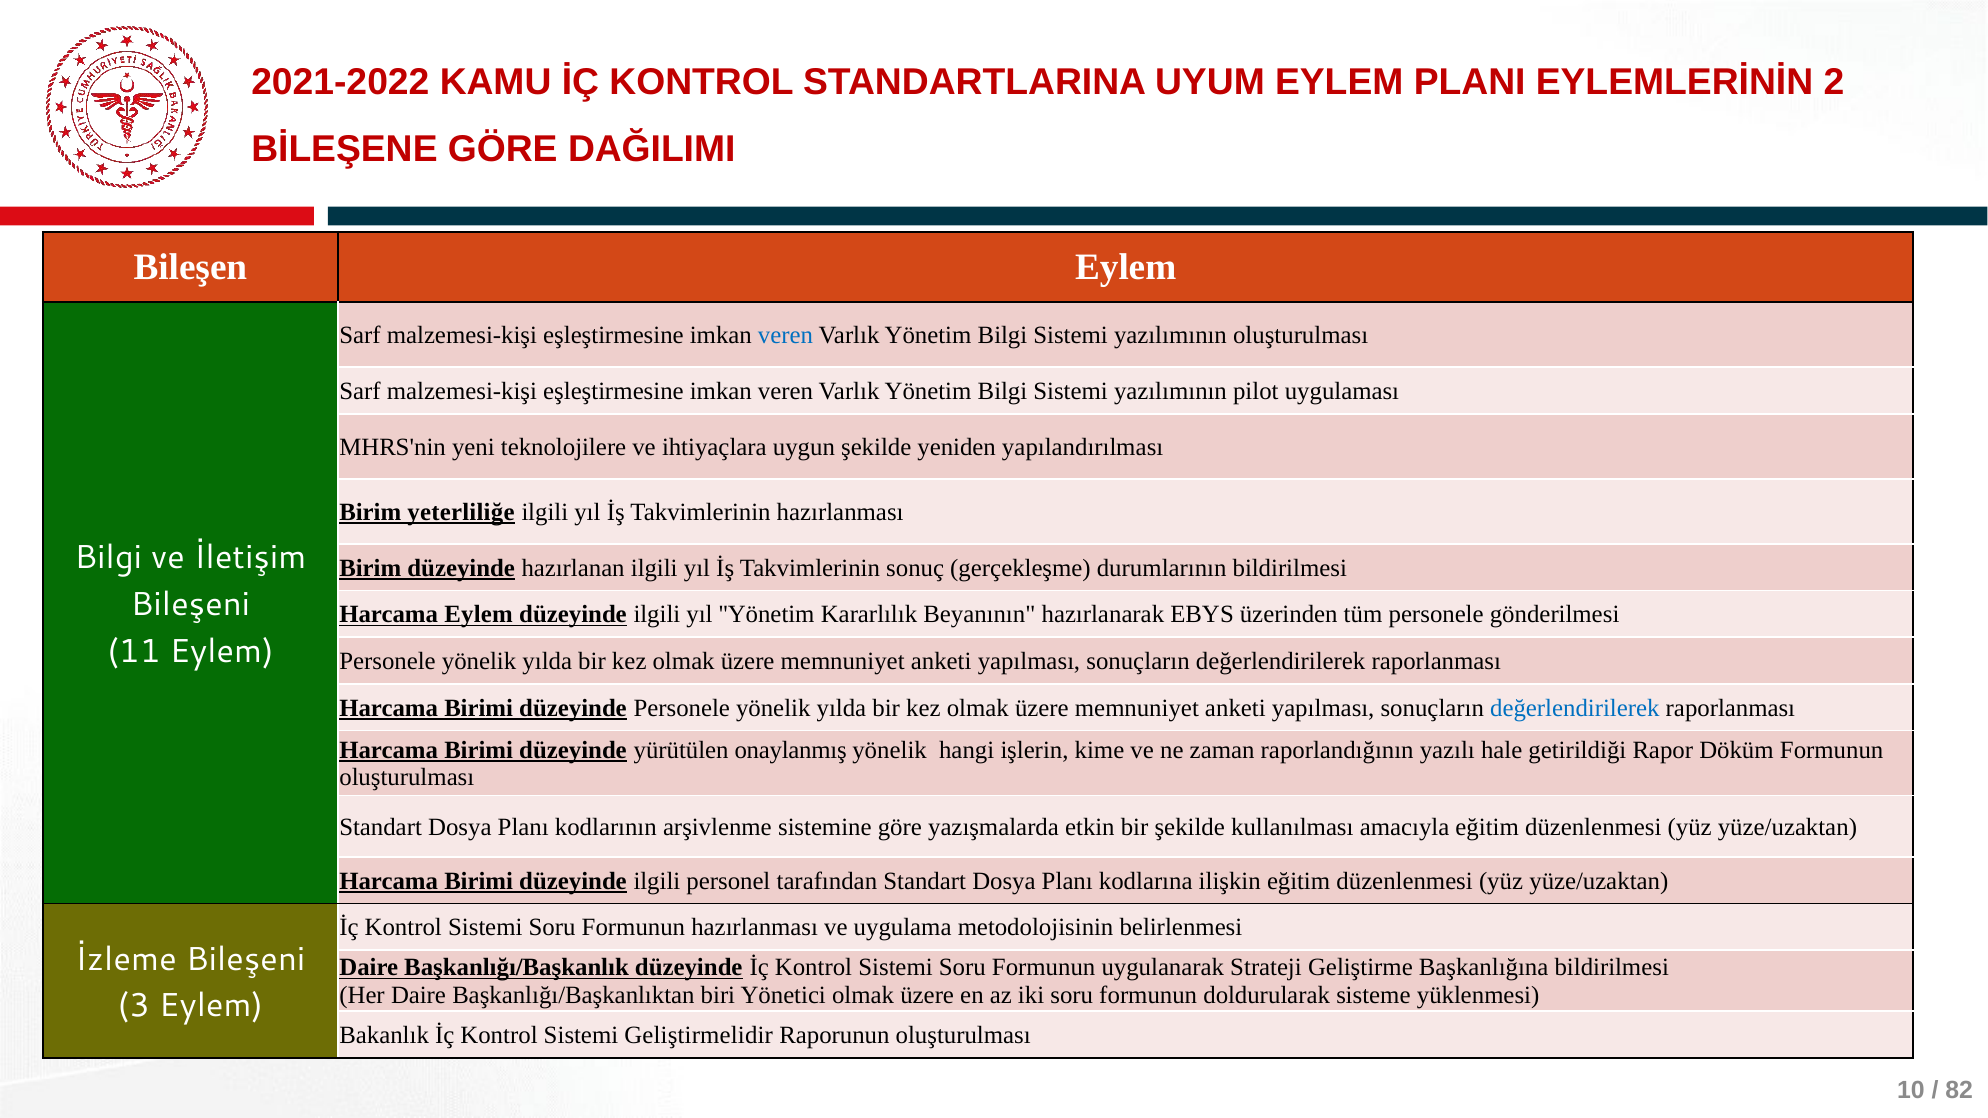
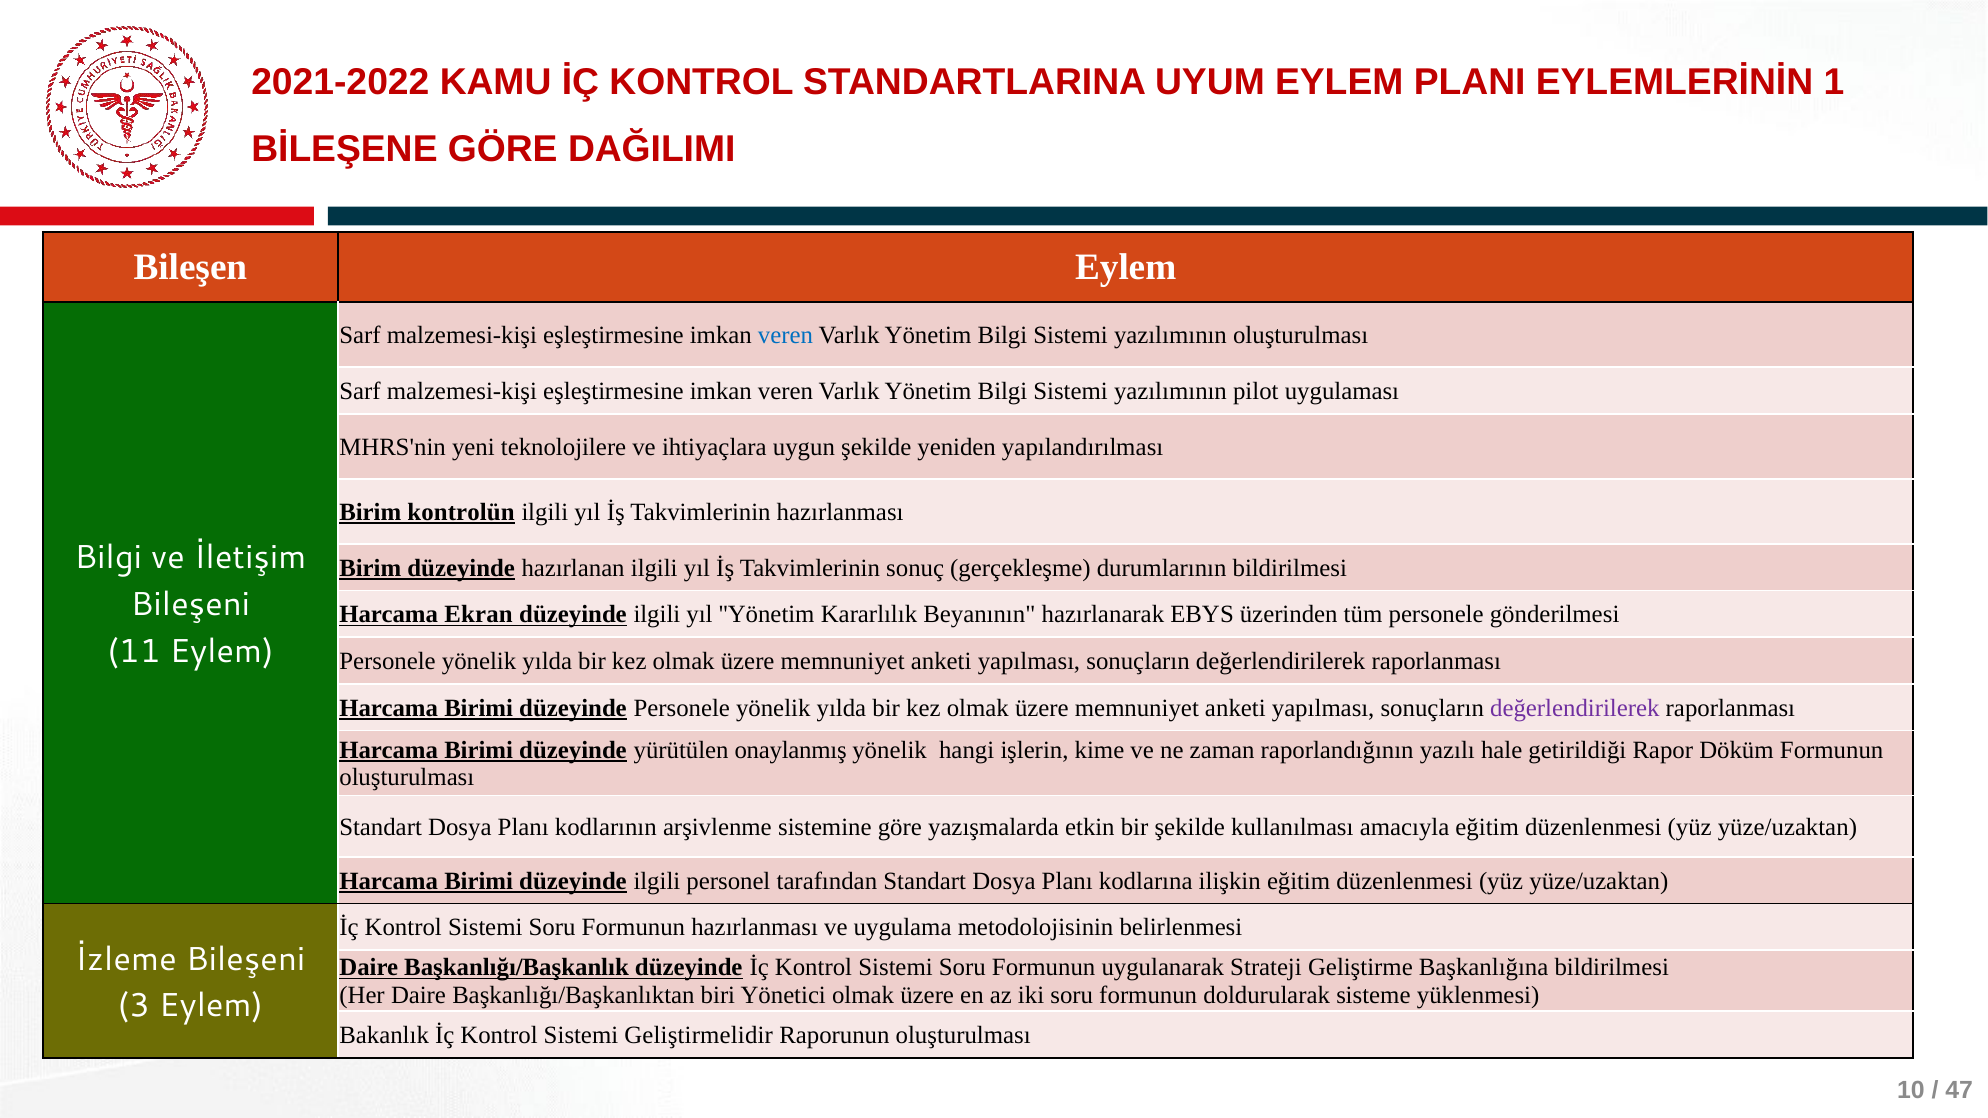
2: 2 -> 1
yeterliliğe: yeterliliğe -> kontrolün
Harcama Eylem: Eylem -> Ekran
değerlendirilerek at (1575, 708) colour: blue -> purple
82: 82 -> 47
